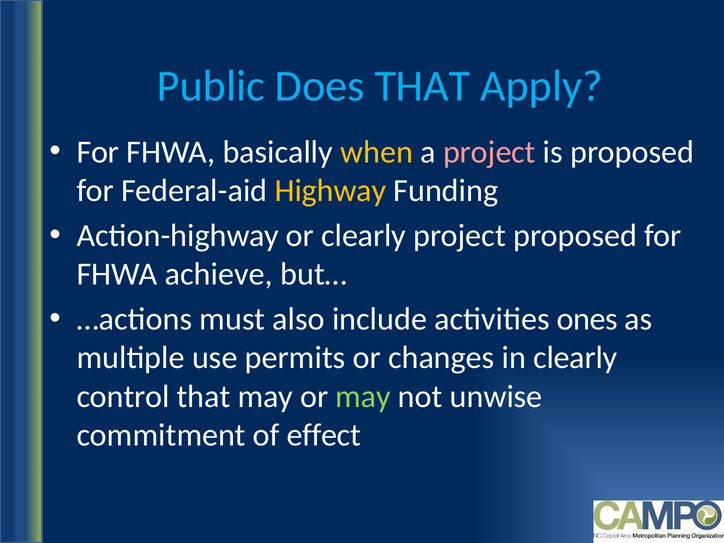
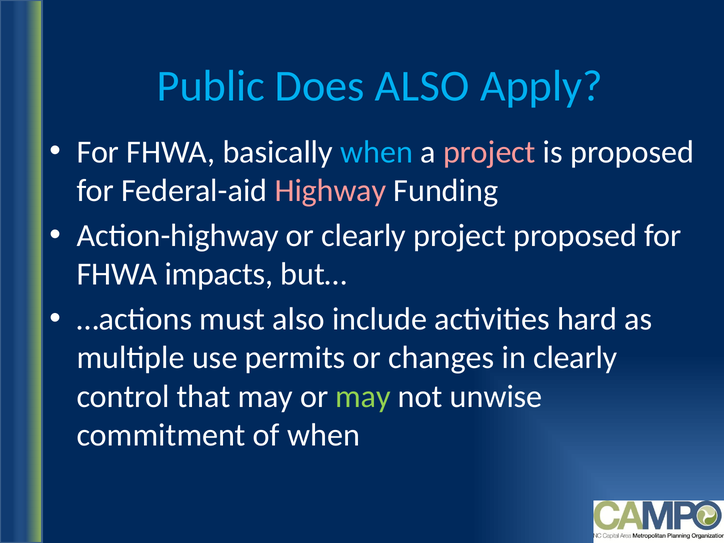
Does THAT: THAT -> ALSO
when at (377, 152) colour: yellow -> light blue
Highway colour: yellow -> pink
achieve: achieve -> impacts
ones: ones -> hard
of effect: effect -> when
